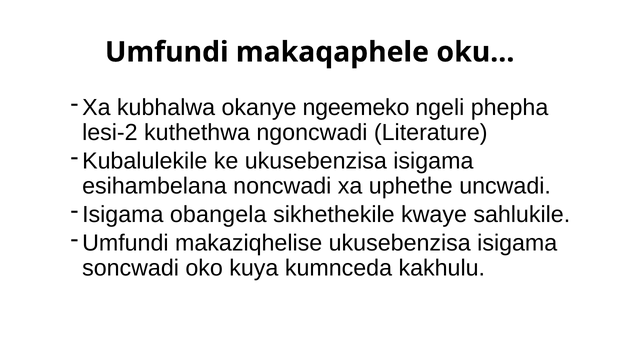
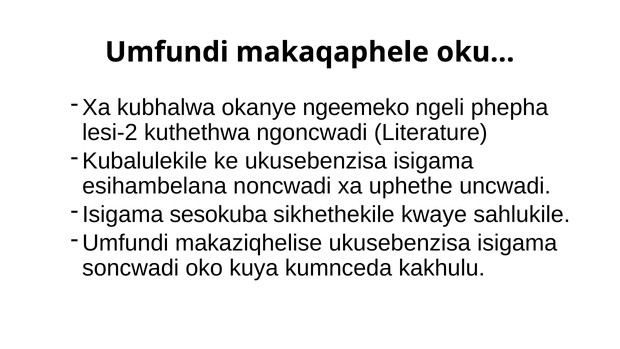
obangela: obangela -> sesokuba
